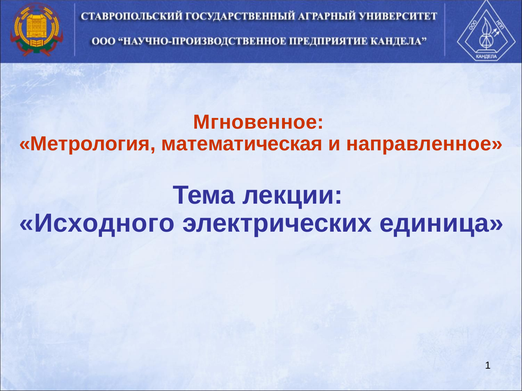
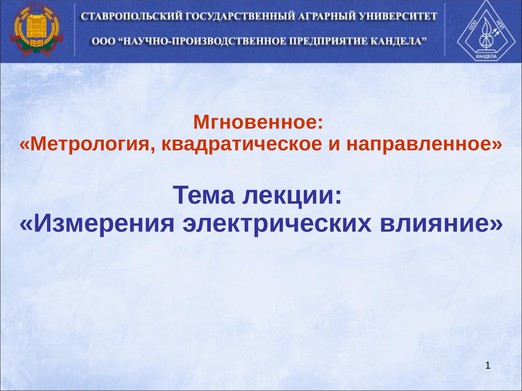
математическая: математическая -> квадратическое
Исходного: Исходного -> Измерения
единица: единица -> влияние
